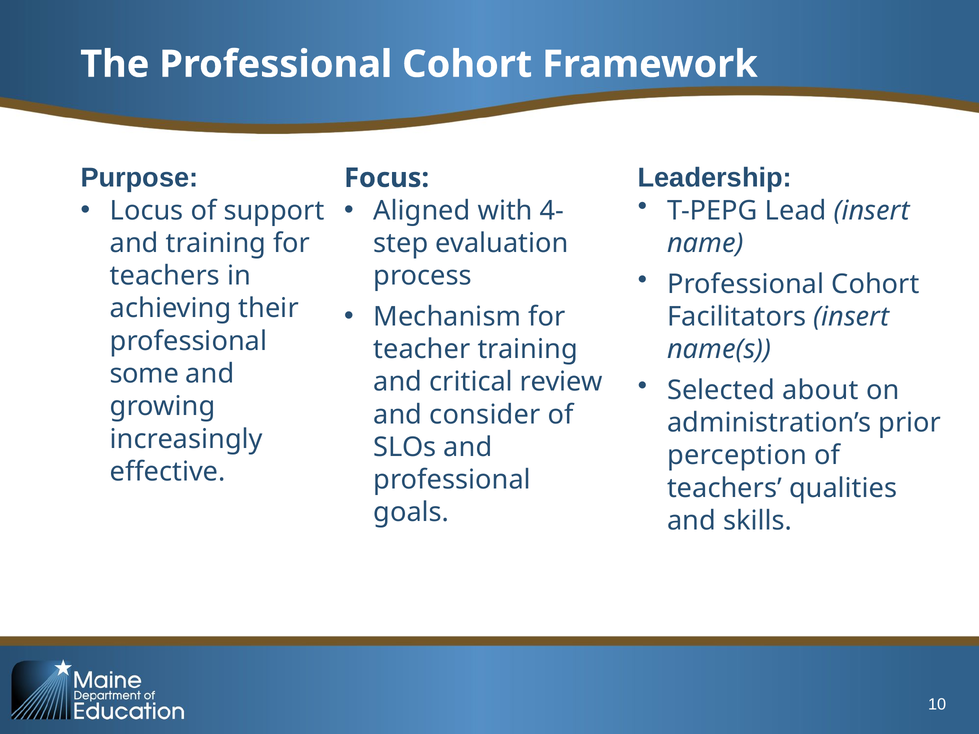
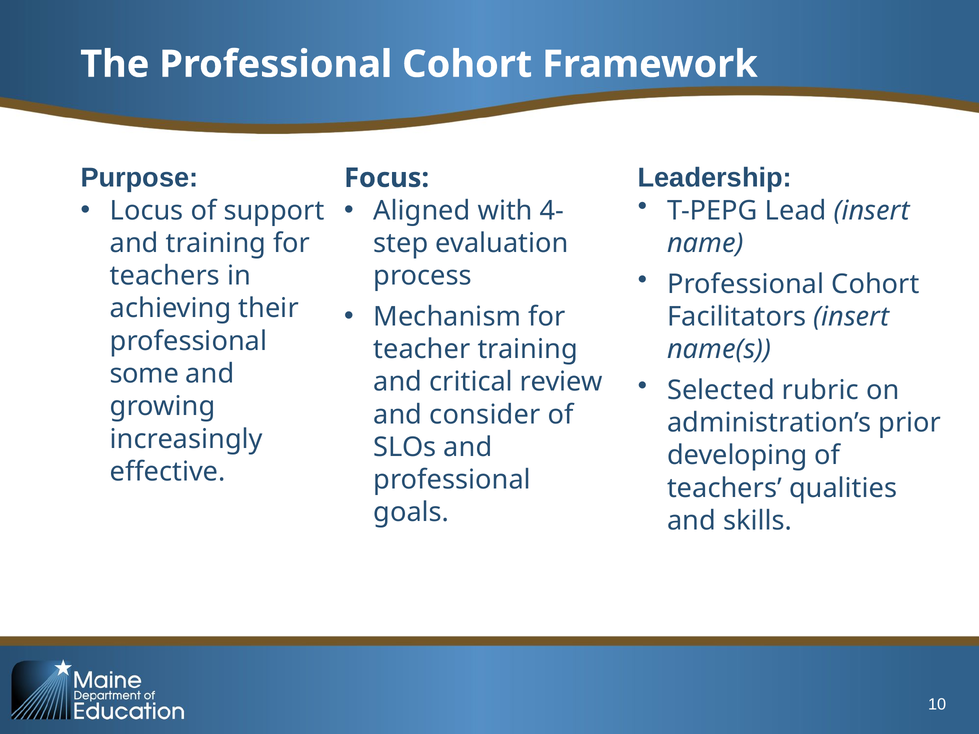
about: about -> rubric
perception: perception -> developing
